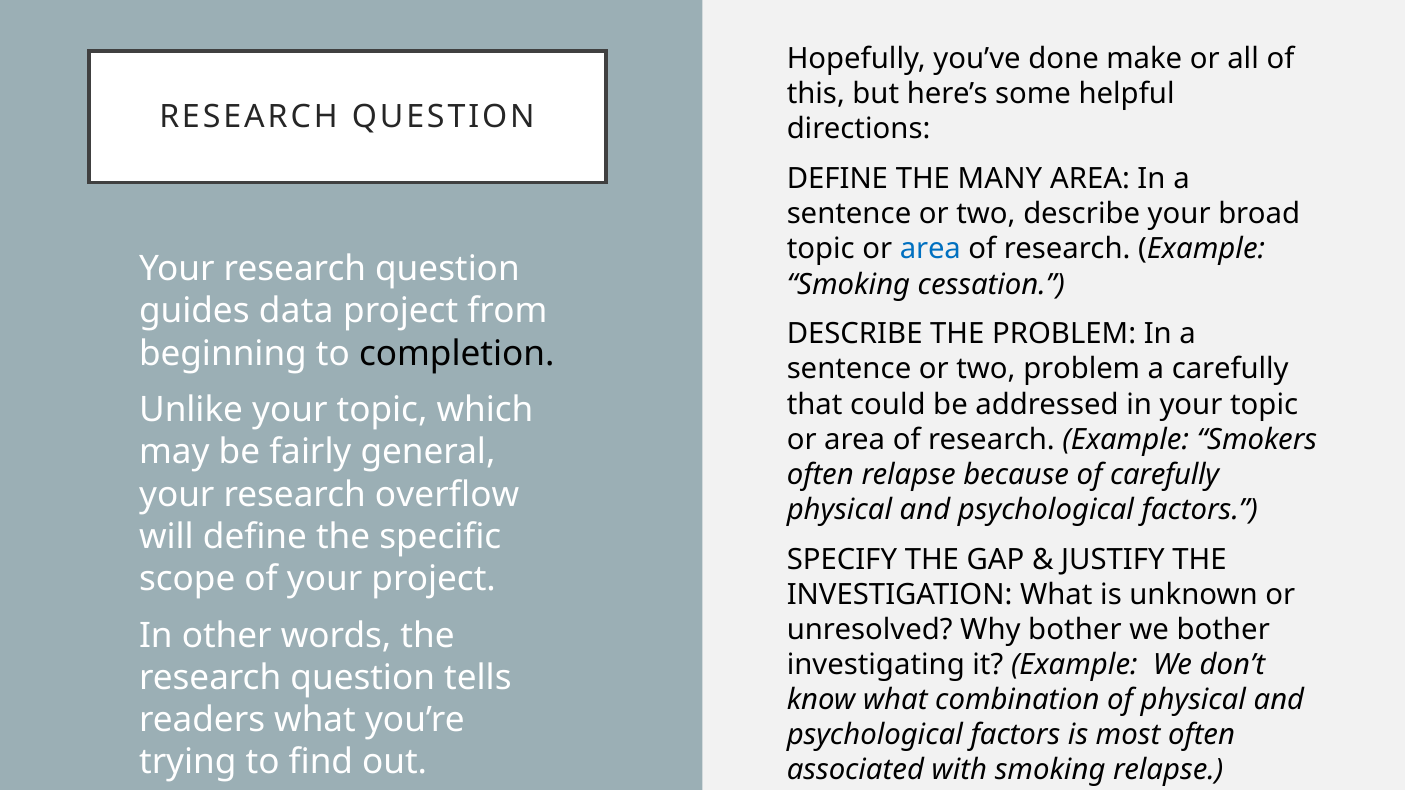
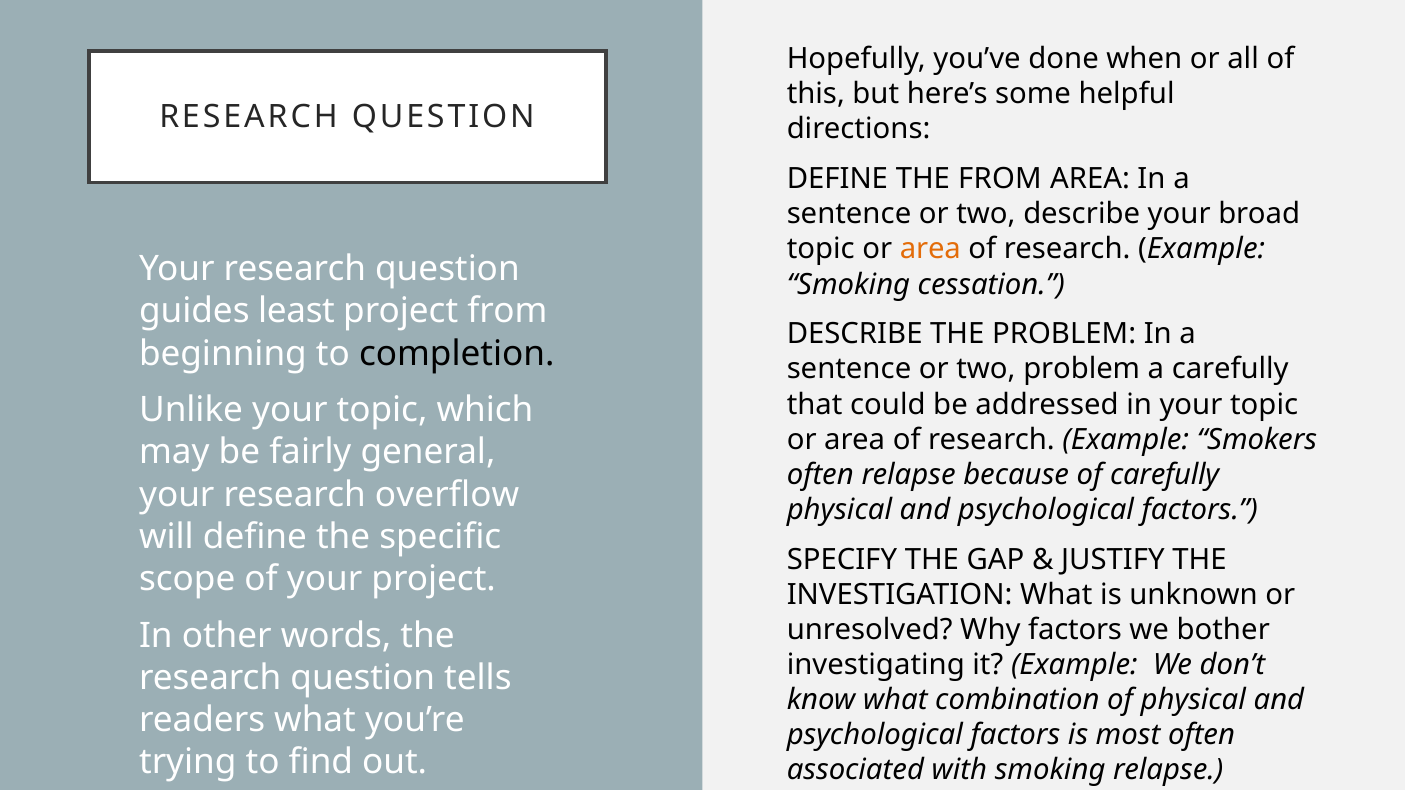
make: make -> when
THE MANY: MANY -> FROM
area at (930, 249) colour: blue -> orange
data: data -> least
Why bother: bother -> factors
